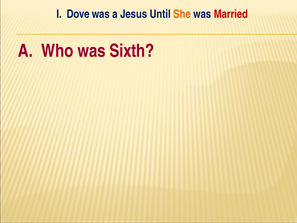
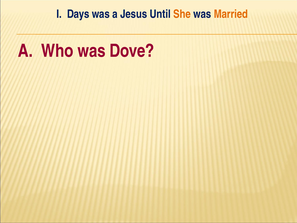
Dove: Dove -> Days
Married colour: red -> orange
Sixth: Sixth -> Dove
